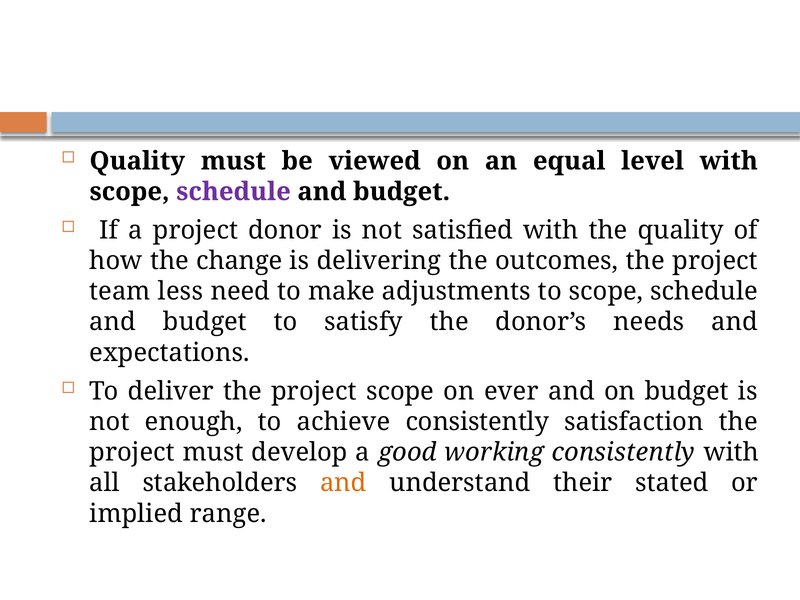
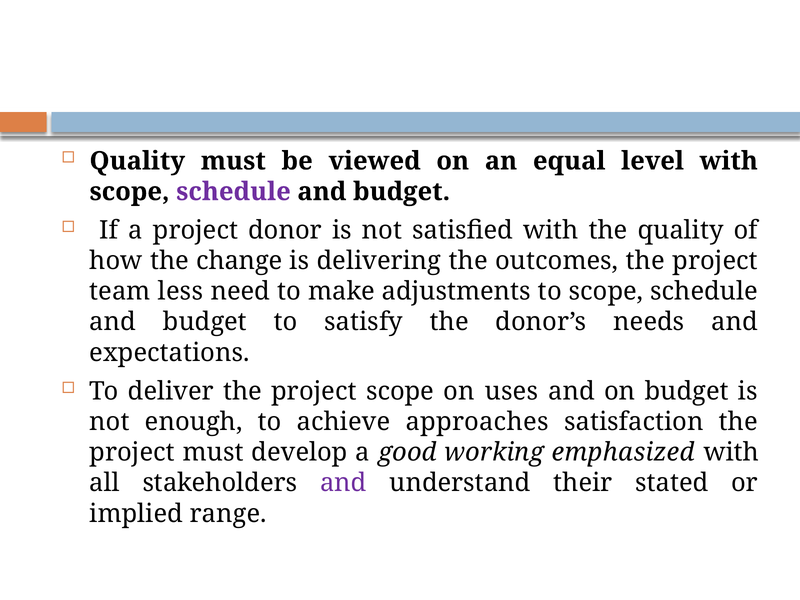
ever: ever -> uses
achieve consistently: consistently -> approaches
working consistently: consistently -> emphasized
and at (343, 483) colour: orange -> purple
